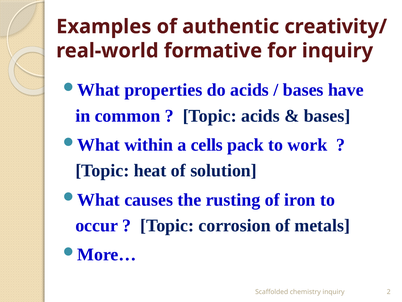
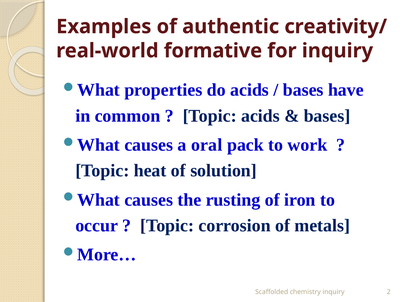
within at (149, 145): within -> causes
cells: cells -> oral
